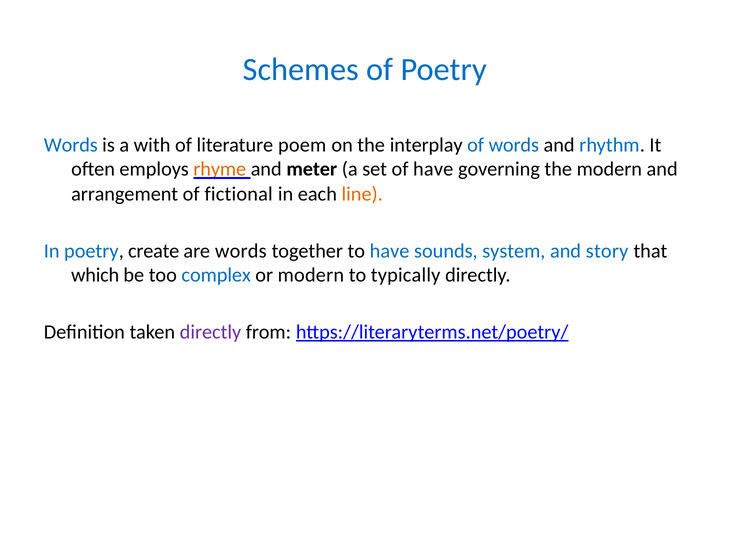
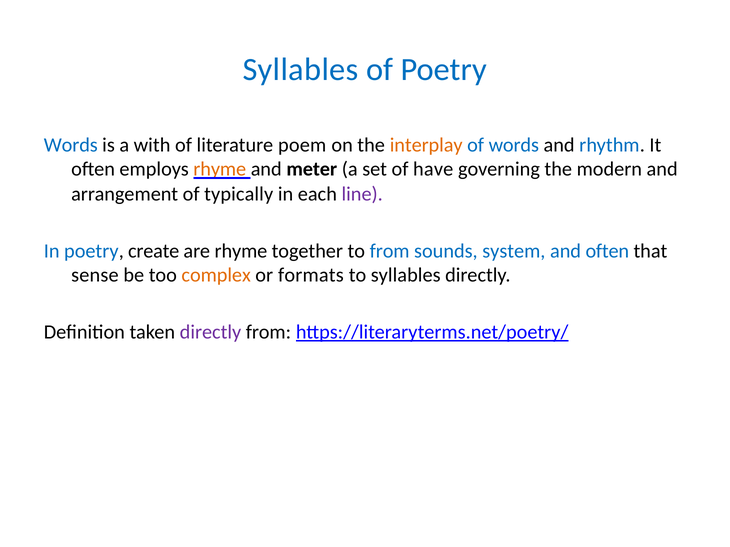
Schemes at (301, 70): Schemes -> Syllables
interplay colour: black -> orange
fictional: fictional -> typically
line colour: orange -> purple
are words: words -> rhyme
to have: have -> from
and story: story -> often
which: which -> sense
complex colour: blue -> orange
or modern: modern -> formats
to typically: typically -> syllables
